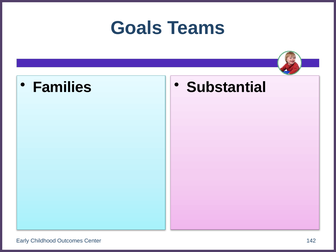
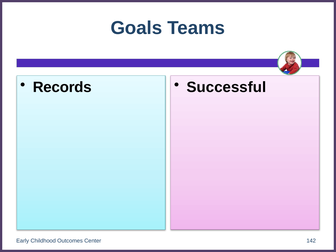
Families: Families -> Records
Substantial: Substantial -> Successful
